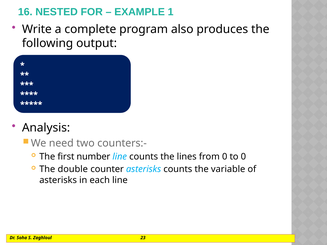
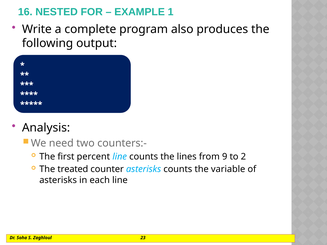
number: number -> percent
from 0: 0 -> 9
to 0: 0 -> 2
double: double -> treated
